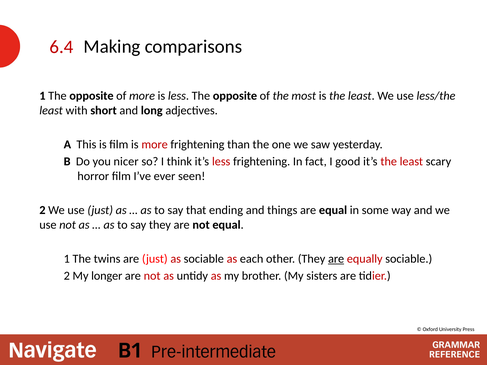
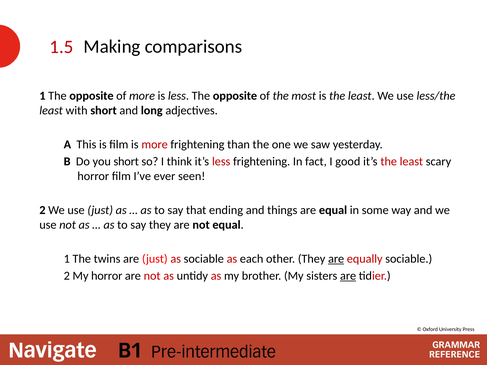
6.4: 6.4 -> 1.5
you nicer: nicer -> short
My longer: longer -> horror
are at (348, 276) underline: none -> present
